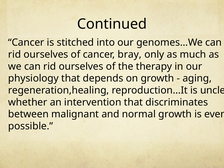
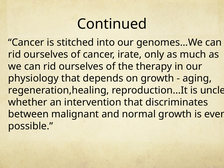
bray: bray -> irate
